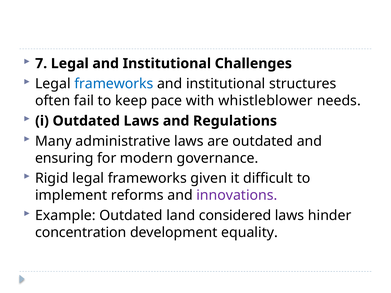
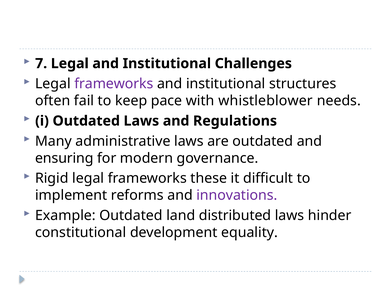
frameworks at (114, 84) colour: blue -> purple
given: given -> these
considered: considered -> distributed
concentration: concentration -> constitutional
